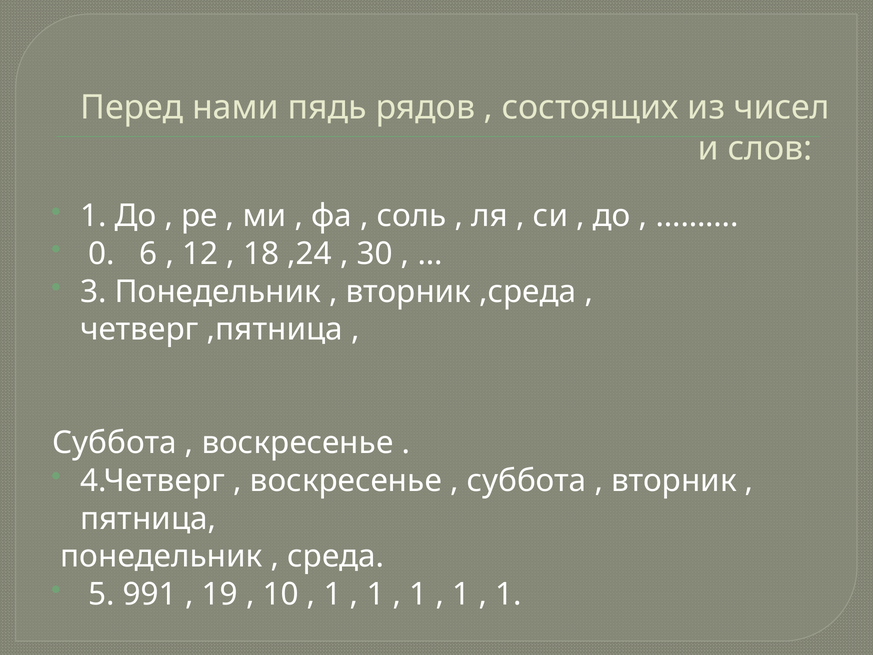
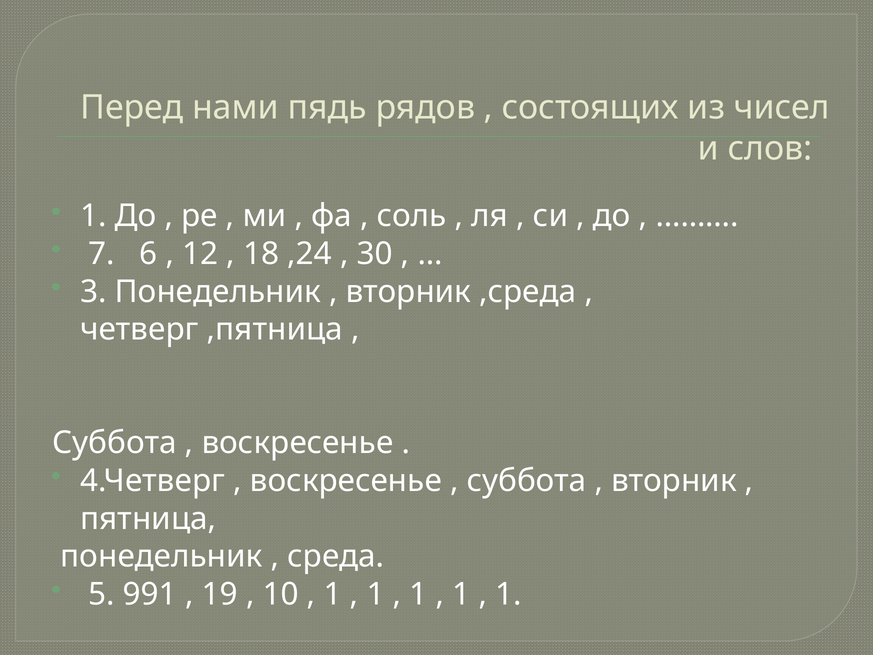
0: 0 -> 7
